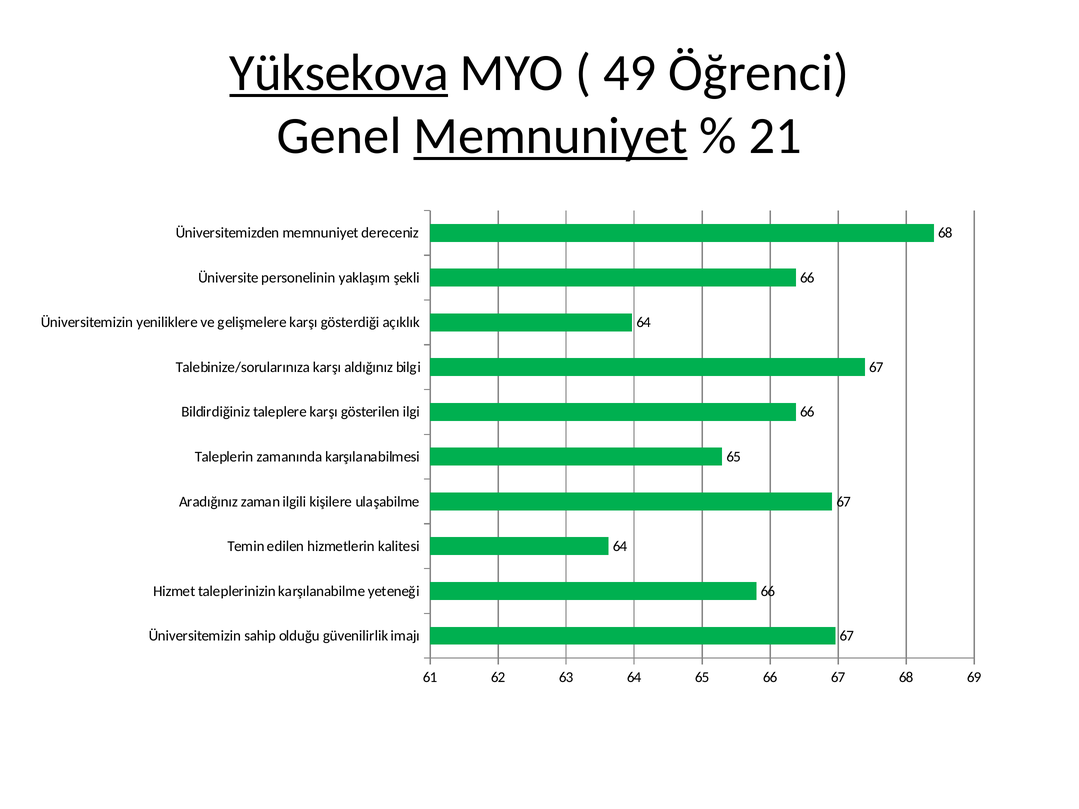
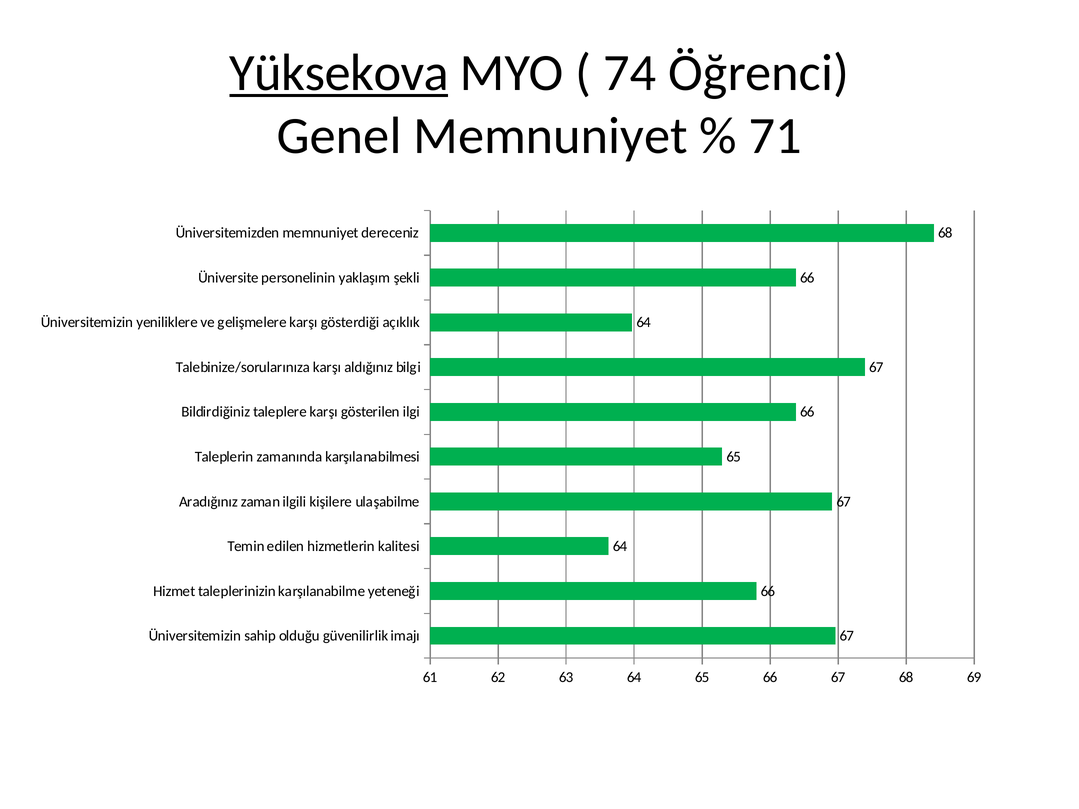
49: 49 -> 74
Memnuniyet at (551, 136) underline: present -> none
21: 21 -> 71
